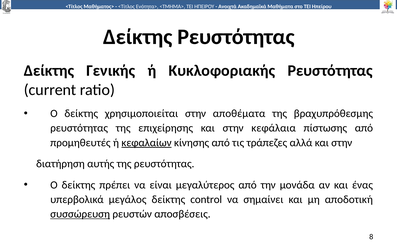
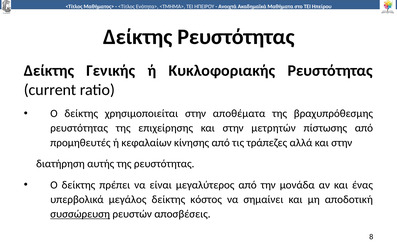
κεφάλαια: κεφάλαια -> μετρητών
κεφαλαίων underline: present -> none
control: control -> κόστος
